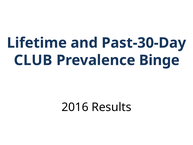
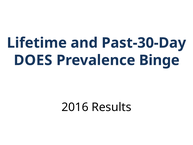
CLUB: CLUB -> DOES
